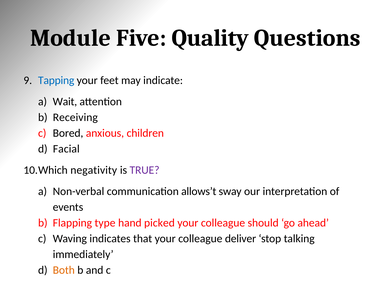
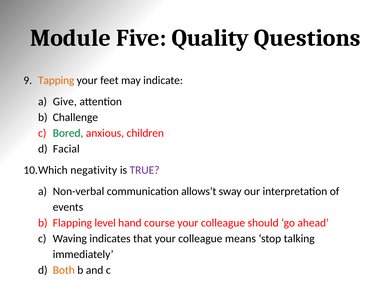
Tapping colour: blue -> orange
Wait: Wait -> Give
Receiving: Receiving -> Challenge
Bored colour: black -> green
type: type -> level
picked: picked -> course
deliver: deliver -> means
